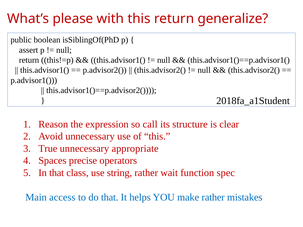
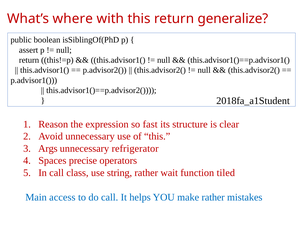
please: please -> where
call: call -> fast
True: True -> Args
appropriate: appropriate -> refrigerator
In that: that -> call
spec: spec -> tiled
do that: that -> call
